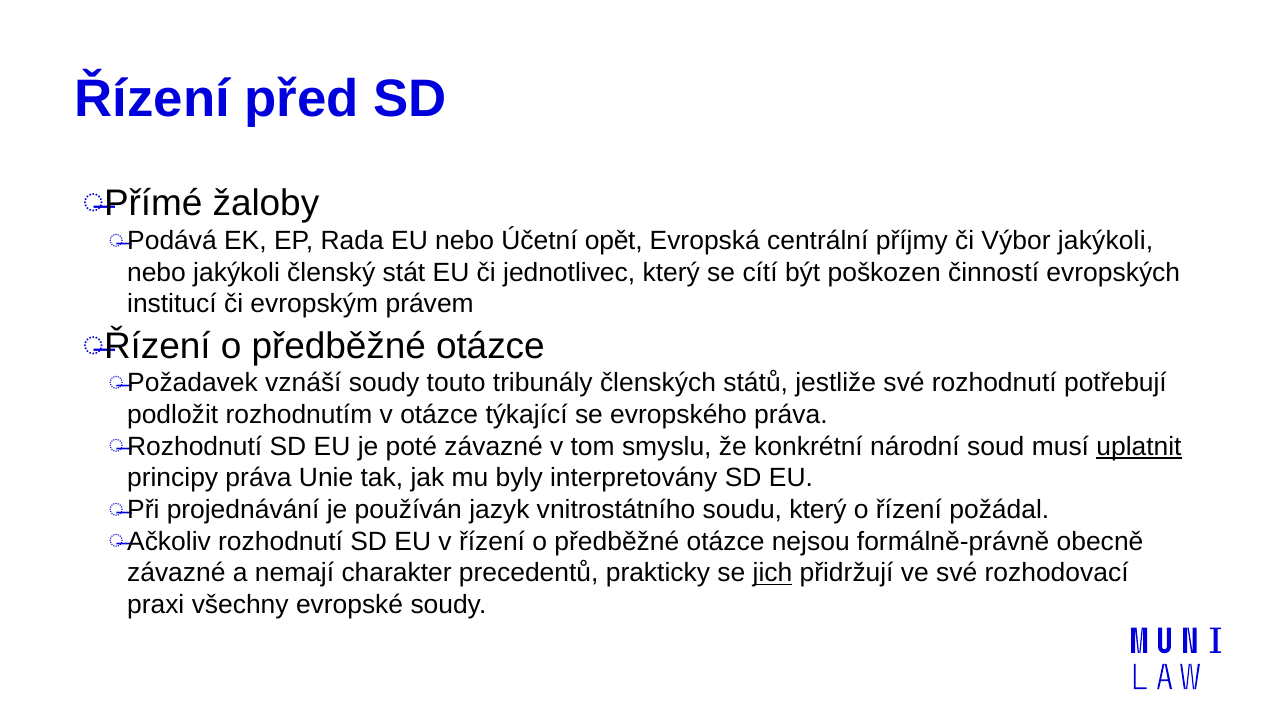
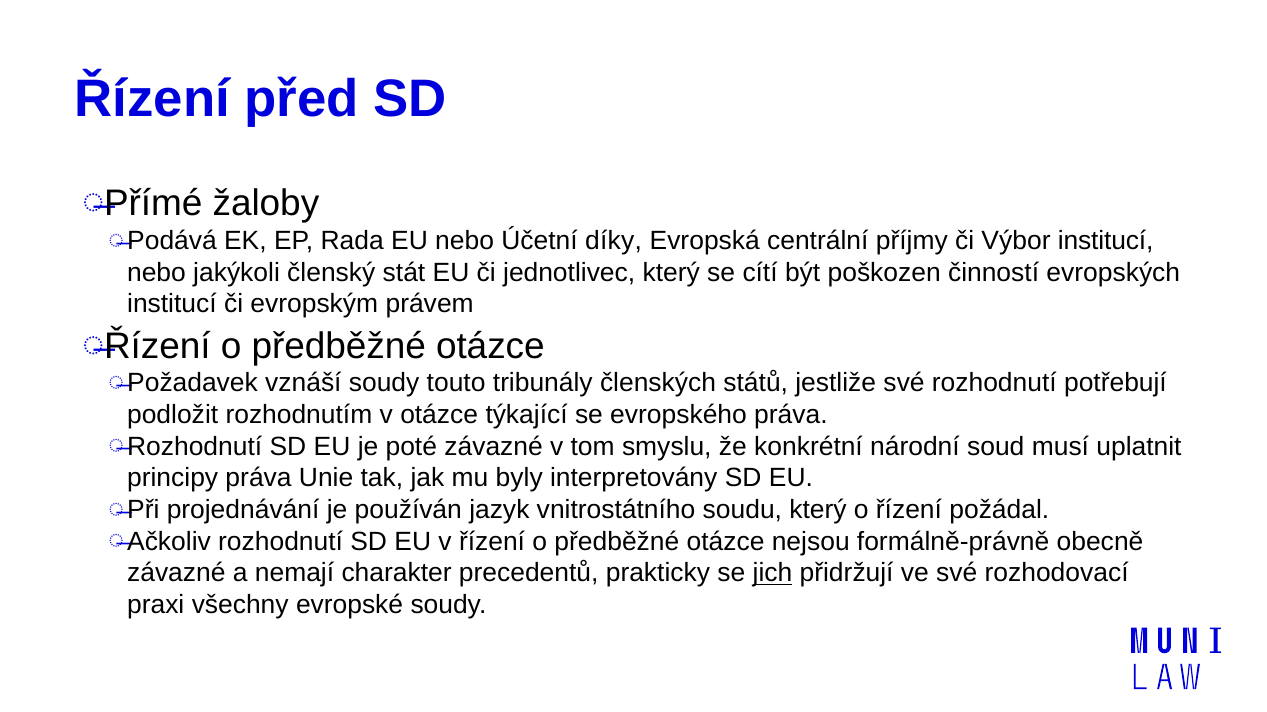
opět: opět -> díky
Výbor jakýkoli: jakýkoli -> institucí
uplatnit underline: present -> none
